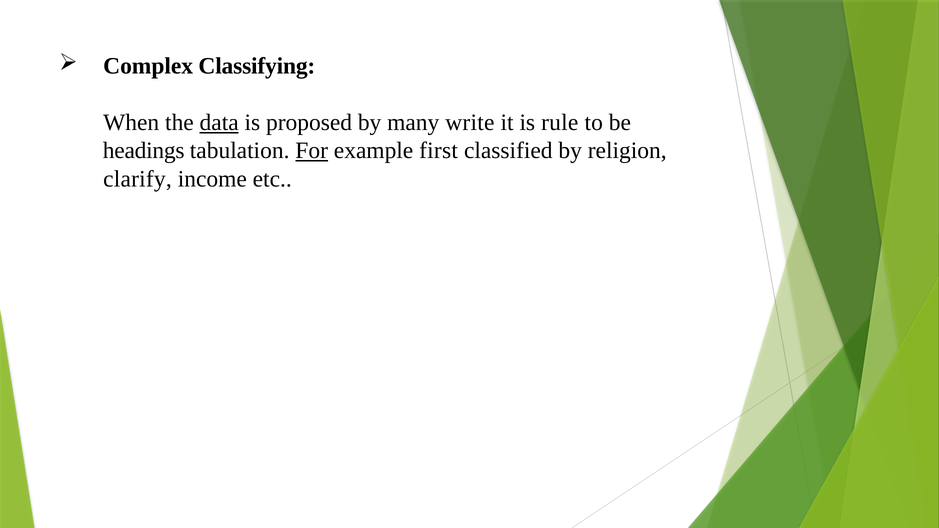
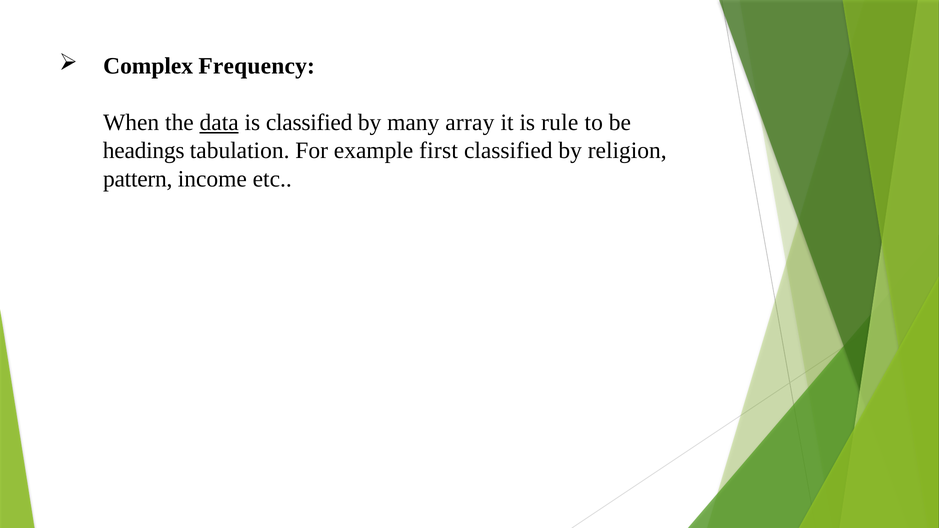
Classifying: Classifying -> Frequency
is proposed: proposed -> classified
write: write -> array
For underline: present -> none
clarify: clarify -> pattern
